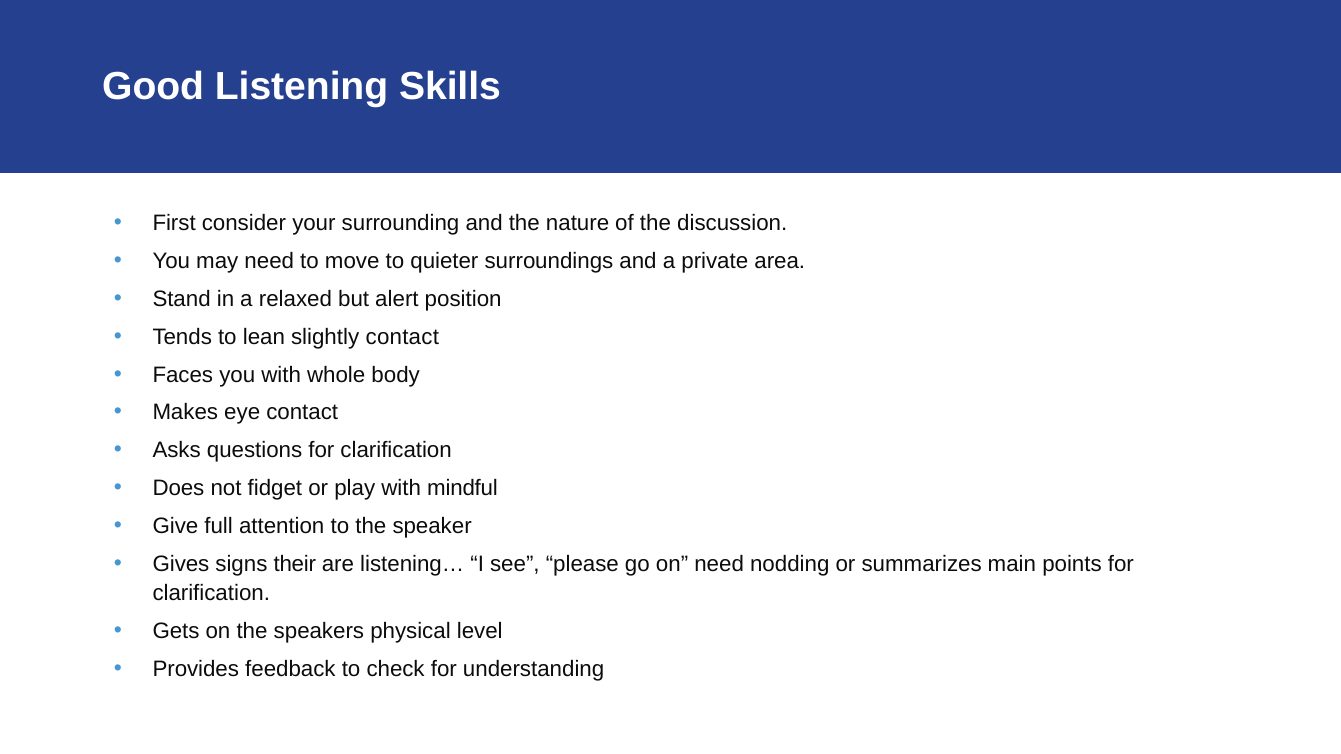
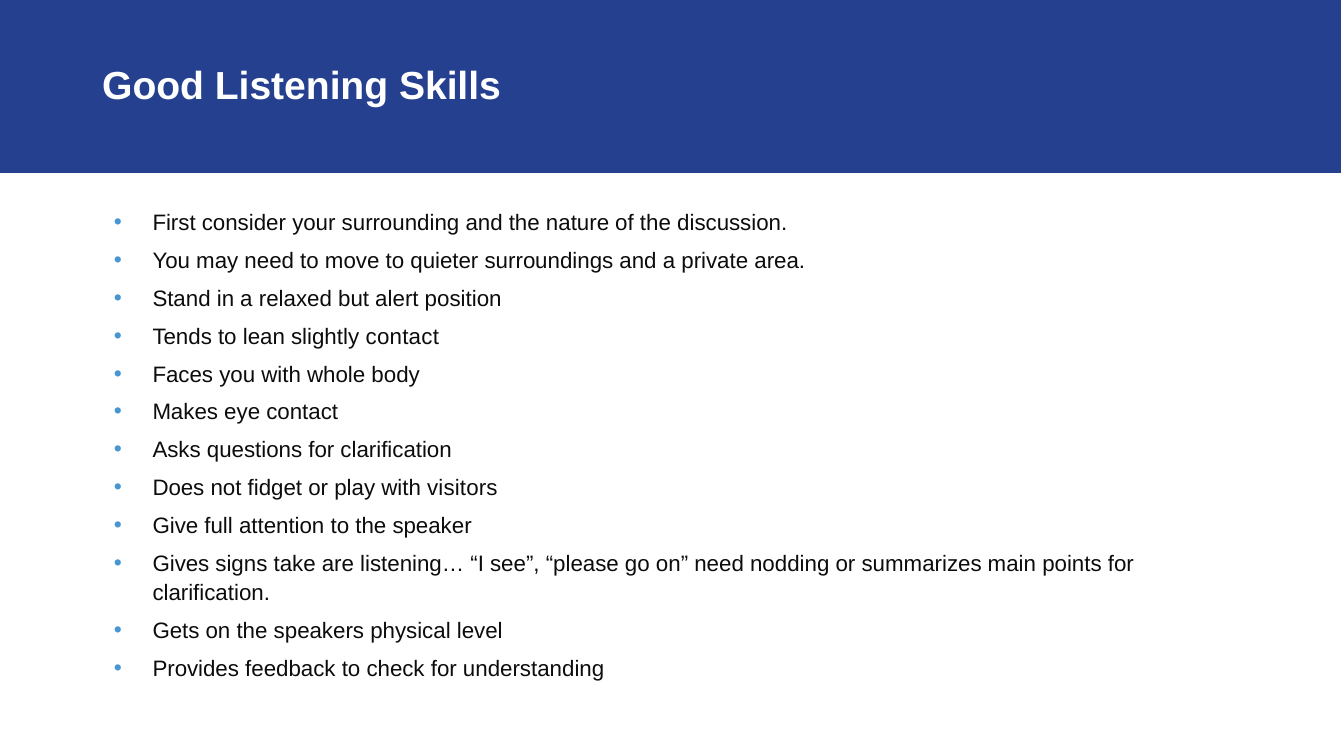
mindful: mindful -> visitors
their: their -> take
